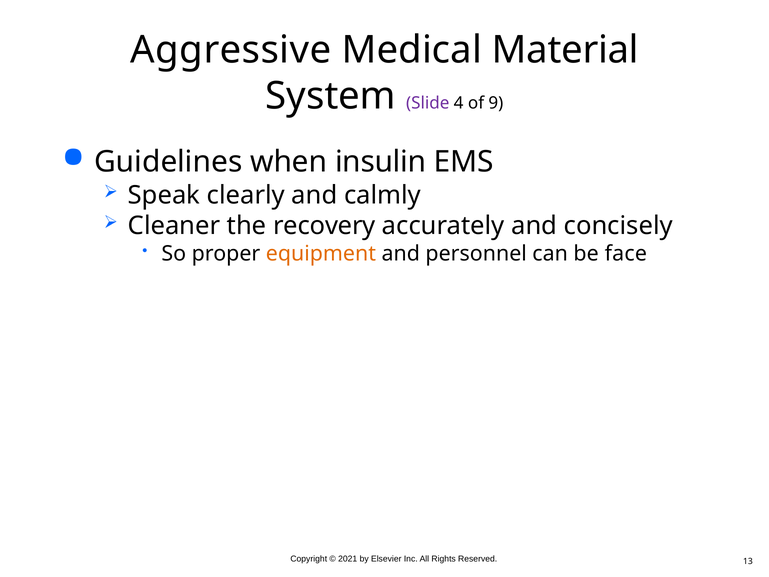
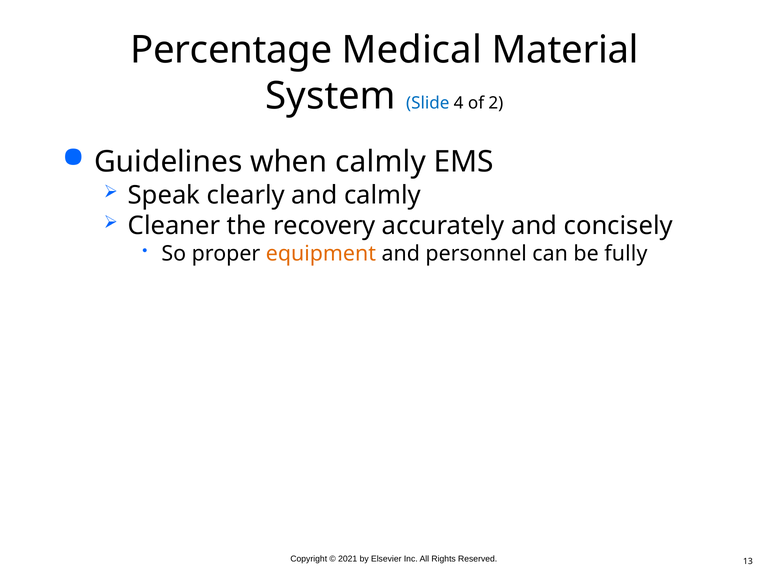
Aggressive: Aggressive -> Percentage
Slide colour: purple -> blue
9: 9 -> 2
when insulin: insulin -> calmly
face: face -> fully
